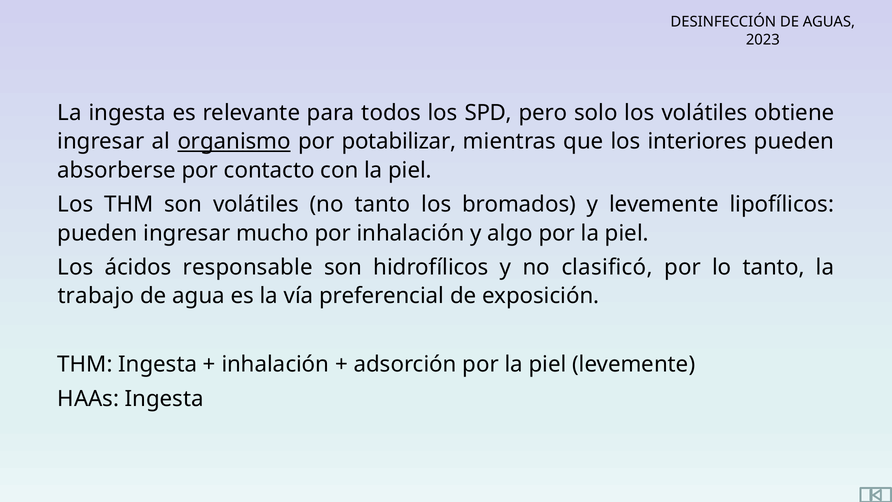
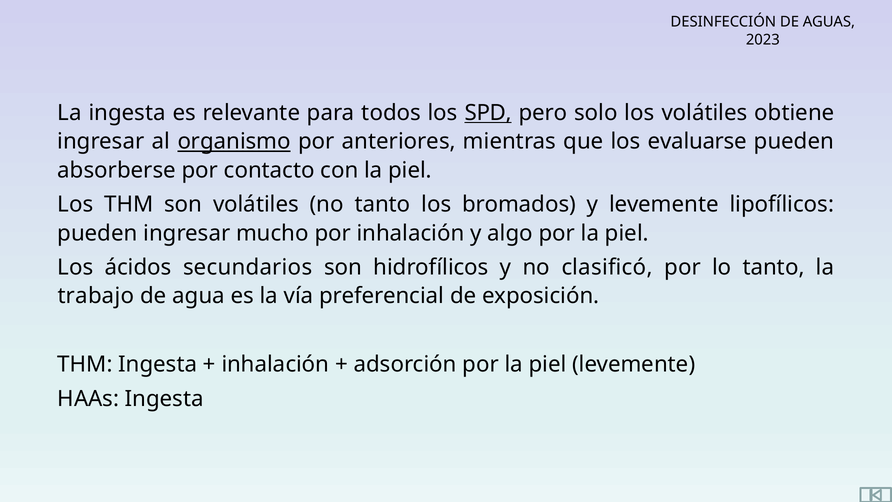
SPD underline: none -> present
potabilizar: potabilizar -> anteriores
interiores: interiores -> evaluarse
responsable: responsable -> secundarios
